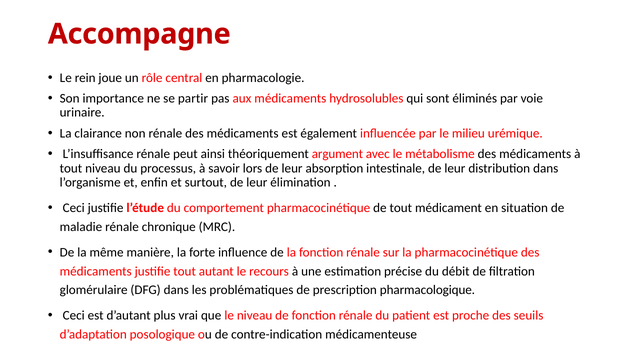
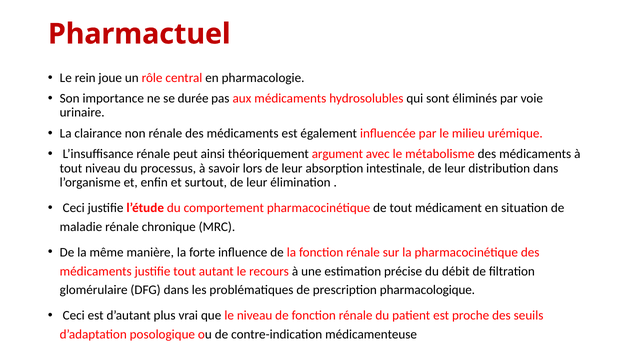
Accompagne: Accompagne -> Pharmactuel
partir: partir -> durée
